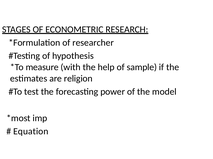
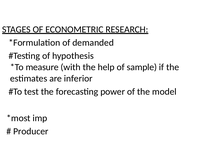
researcher: researcher -> demanded
religion: religion -> inferior
Equation: Equation -> Producer
